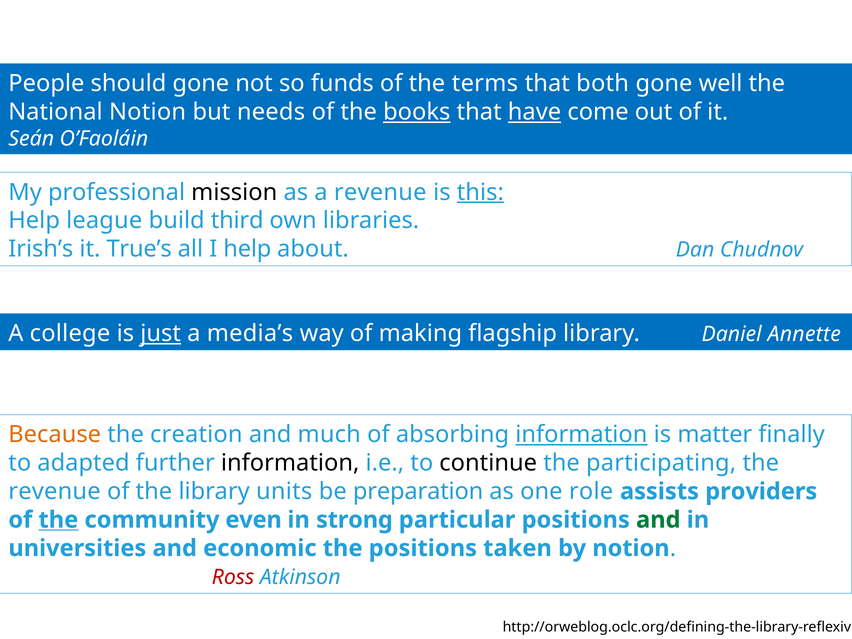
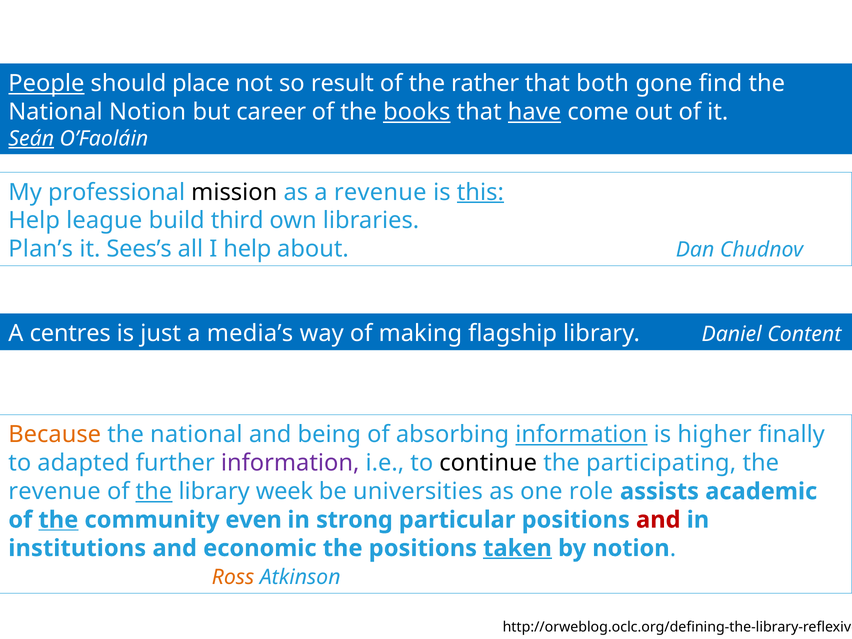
People underline: none -> present
should gone: gone -> place
funds: funds -> result
terms: terms -> rather
well: well -> find
needs: needs -> career
Seán underline: none -> present
Irish’s: Irish’s -> Plan’s
True’s: True’s -> Sees’s
college: college -> centres
just underline: present -> none
Annette: Annette -> Content
creation at (196, 435): creation -> national
much: much -> being
matter: matter -> higher
information at (290, 463) colour: black -> purple
the at (154, 491) underline: none -> present
units: units -> week
preparation: preparation -> universities
providers: providers -> academic
and at (658, 520) colour: green -> red
universities: universities -> institutions
taken underline: none -> present
Ross colour: red -> orange
